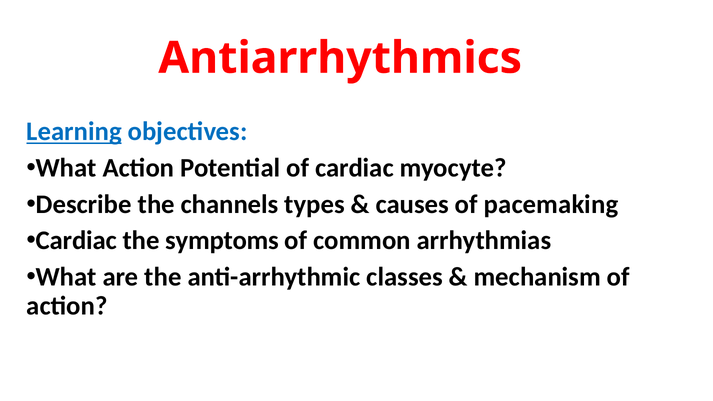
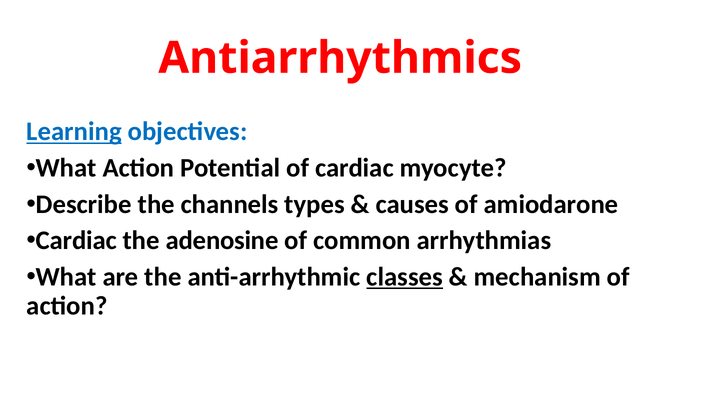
pacemaking: pacemaking -> amiodarone
symptoms: symptoms -> adenosine
classes underline: none -> present
